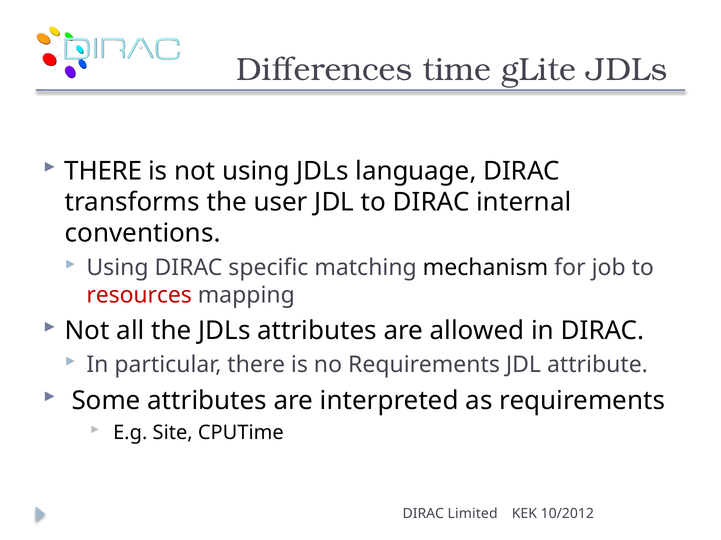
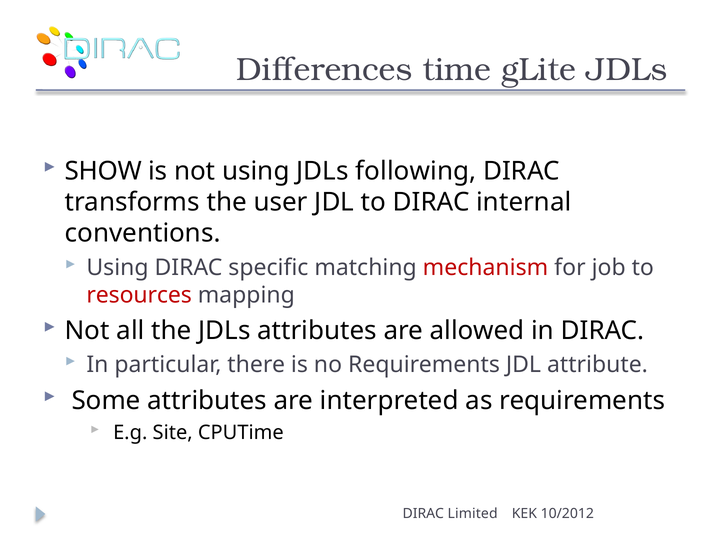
THERE at (103, 171): THERE -> SHOW
language: language -> following
mechanism colour: black -> red
